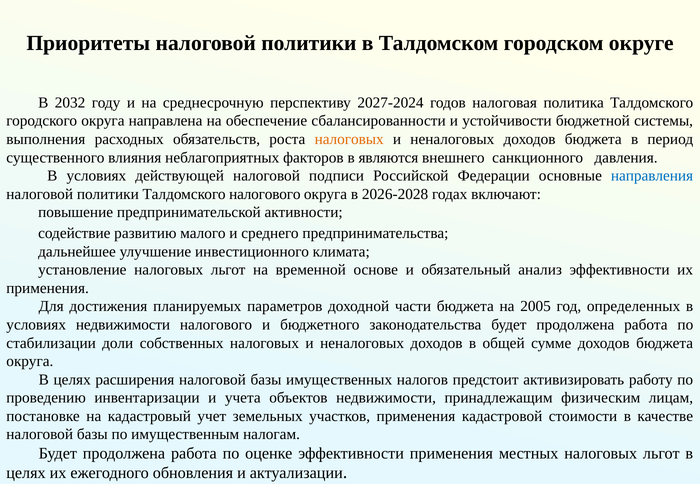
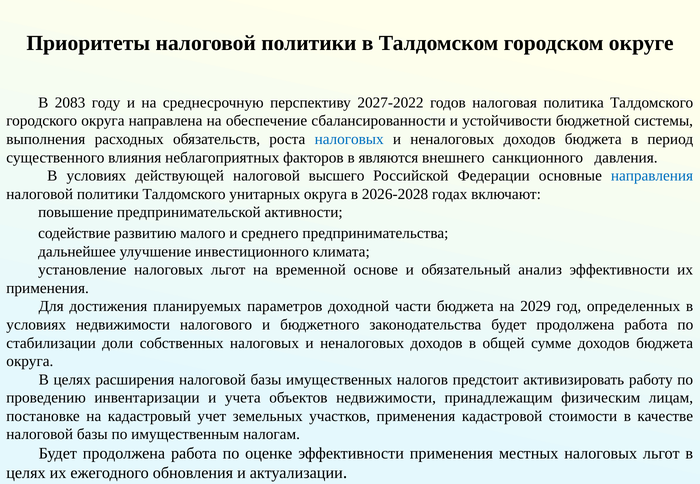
2032: 2032 -> 2083
2027-2024: 2027-2024 -> 2027-2022
налоговых at (349, 139) colour: orange -> blue
подписи: подписи -> высшего
Талдомского налогового: налогового -> унитарных
2005: 2005 -> 2029
